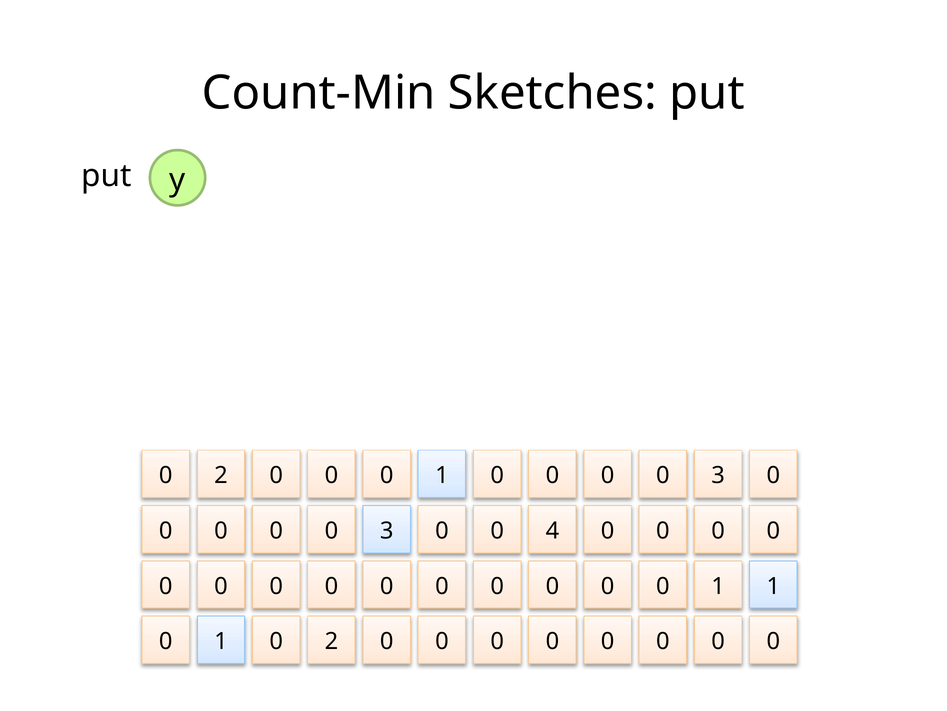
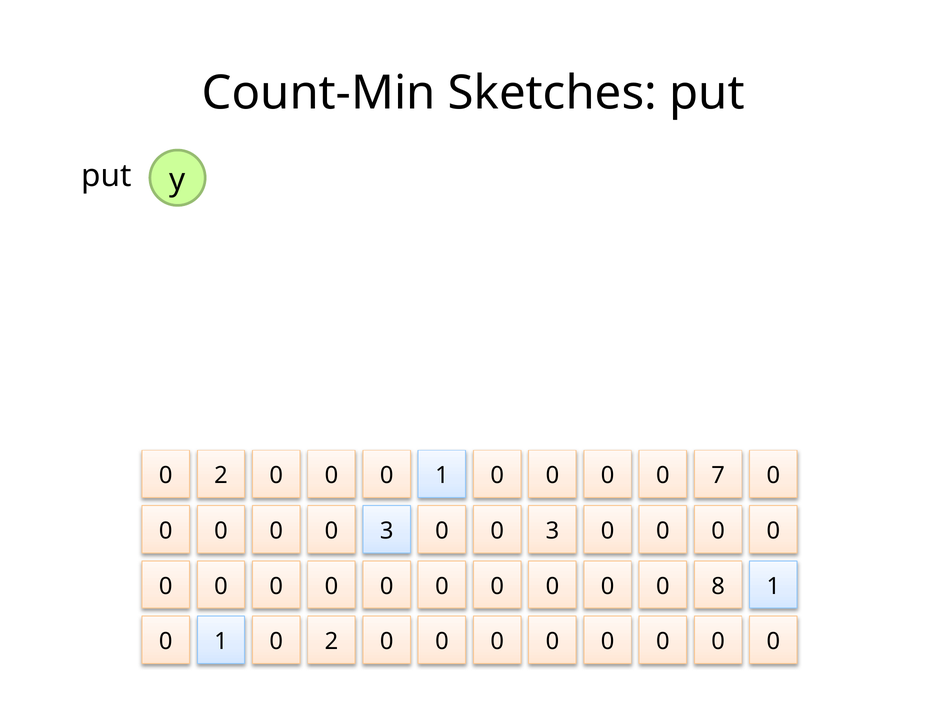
3 at (718, 475): 3 -> 7
3 0 0 4: 4 -> 3
1 at (718, 586): 1 -> 8
